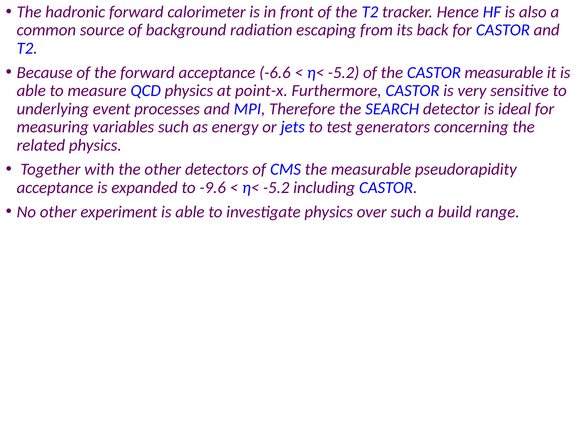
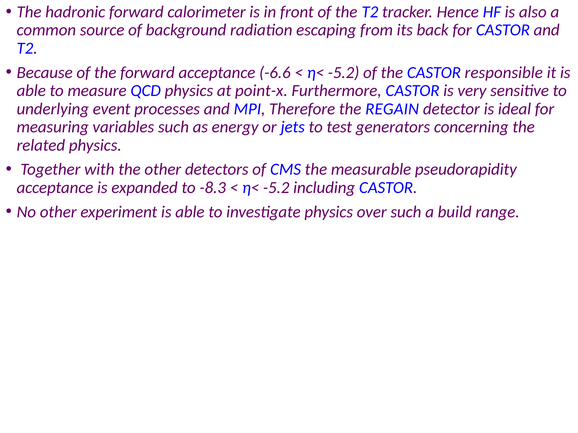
CASTOR measurable: measurable -> responsible
SEARCH: SEARCH -> REGAIN
-9.6: -9.6 -> -8.3
